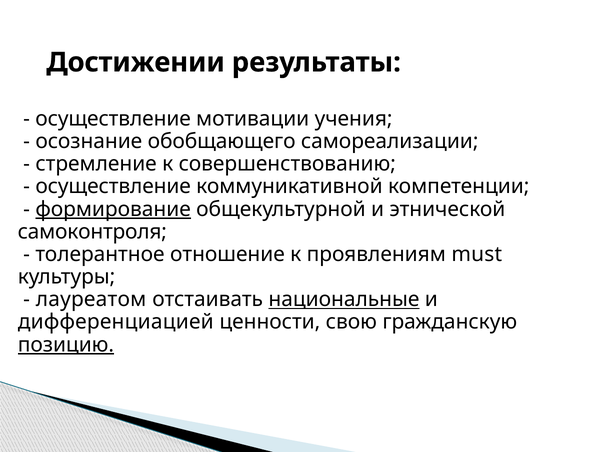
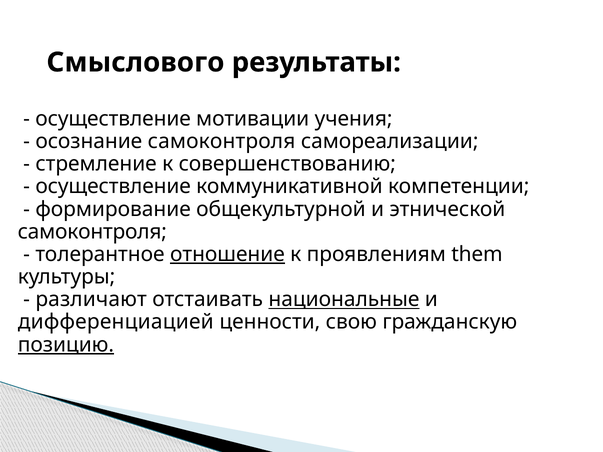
Достижении: Достижении -> Смыслового
осознание обобщающего: обобщающего -> самоконтроля
формирование underline: present -> none
отношение underline: none -> present
must: must -> them
лауреатом: лауреатом -> различают
